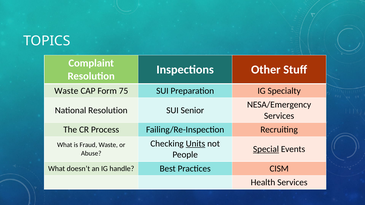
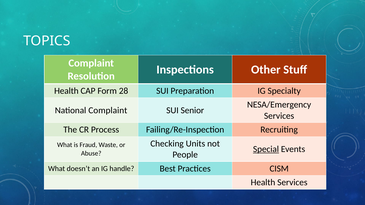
Waste at (66, 91): Waste -> Health
75: 75 -> 28
National Resolution: Resolution -> Complaint
Units underline: present -> none
